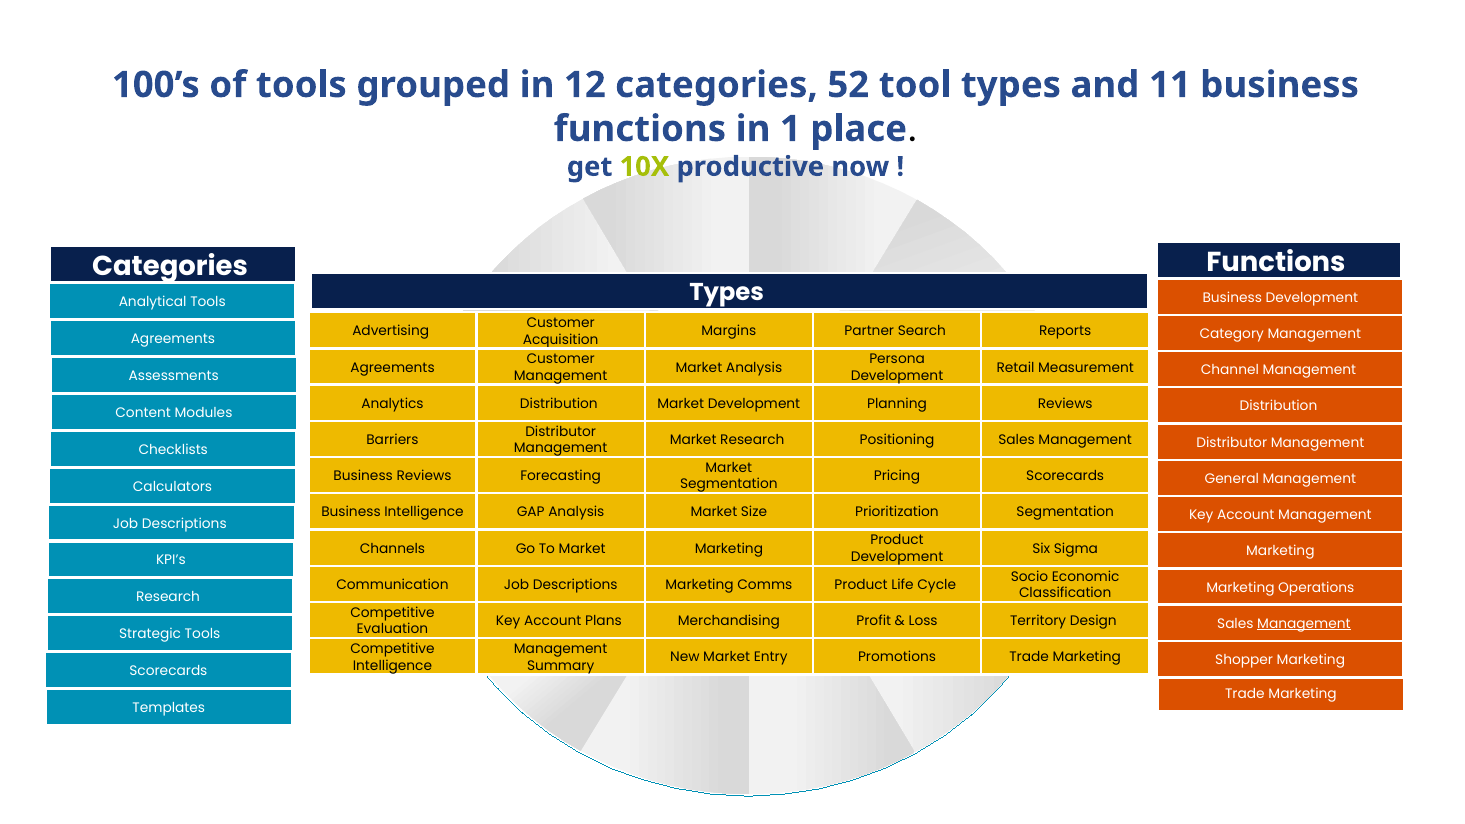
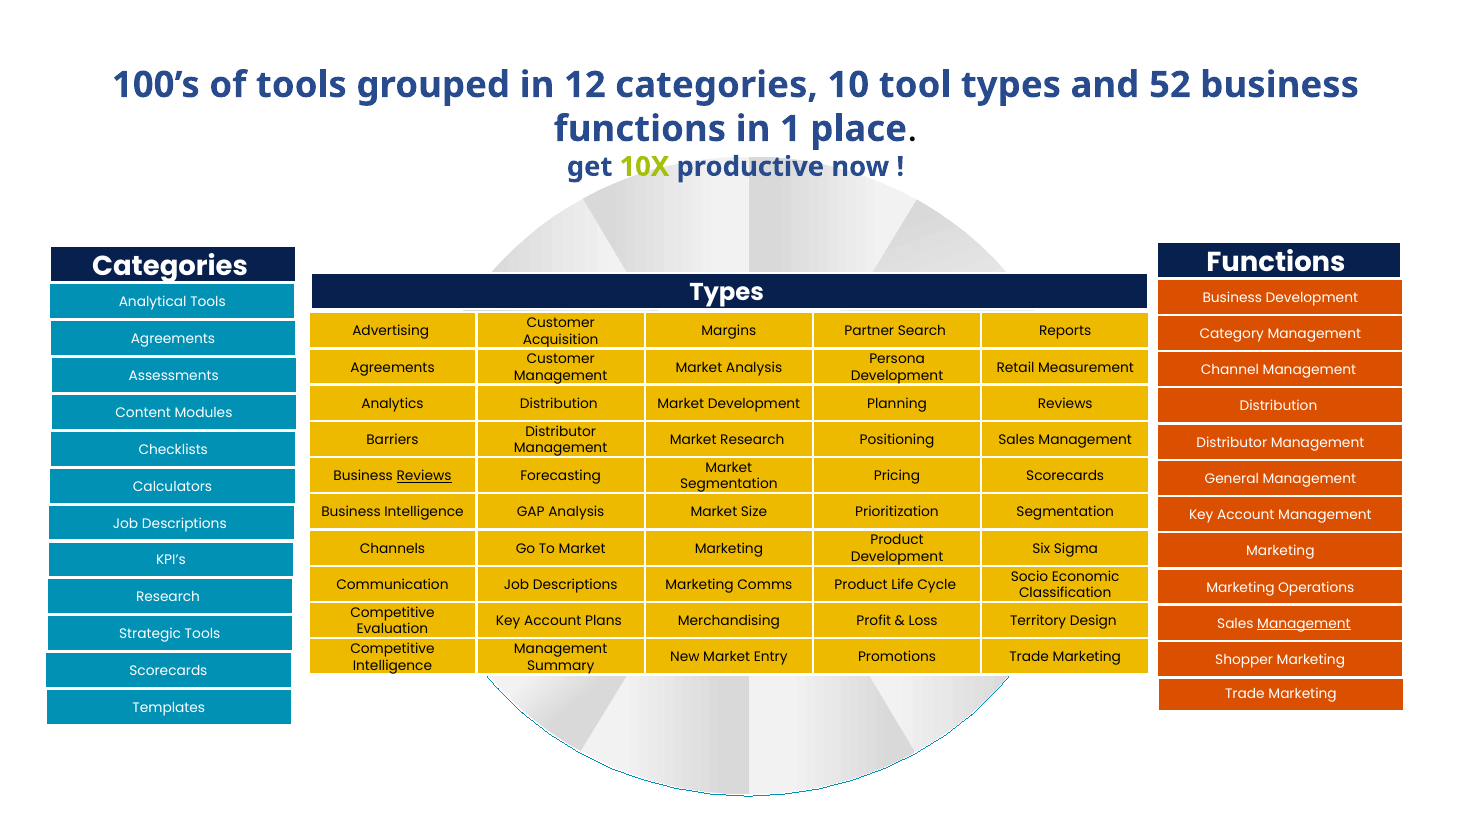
52: 52 -> 10
11: 11 -> 52
Reviews at (424, 476) underline: none -> present
